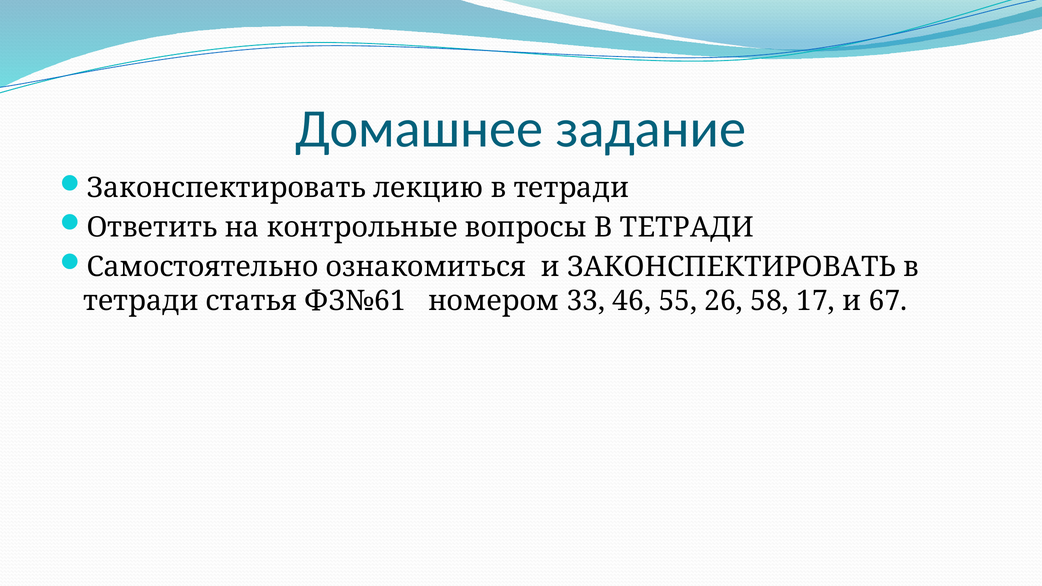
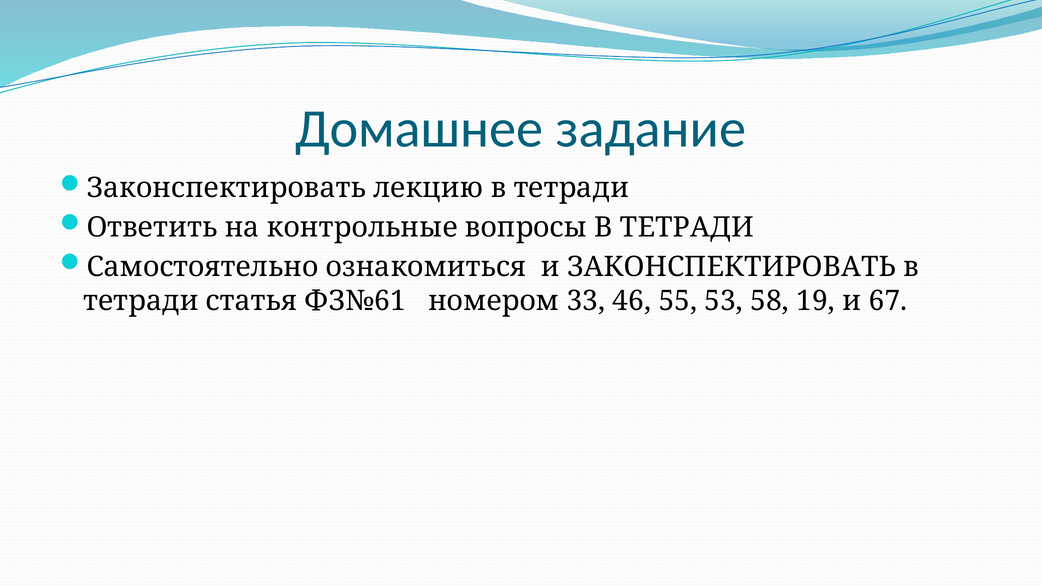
26: 26 -> 53
17: 17 -> 19
